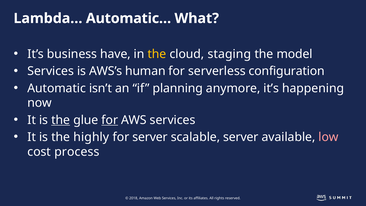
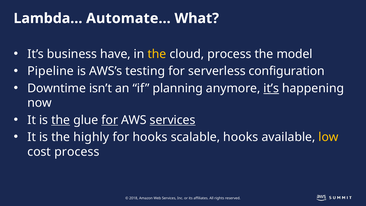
Automatic…: Automatic… -> Automate…
cloud staging: staging -> process
Services at (51, 71): Services -> Pipeline
human: human -> testing
Automatic: Automatic -> Downtime
it’s at (271, 88) underline: none -> present
services at (173, 120) underline: none -> present
for server: server -> hooks
scalable server: server -> hooks
low colour: pink -> yellow
